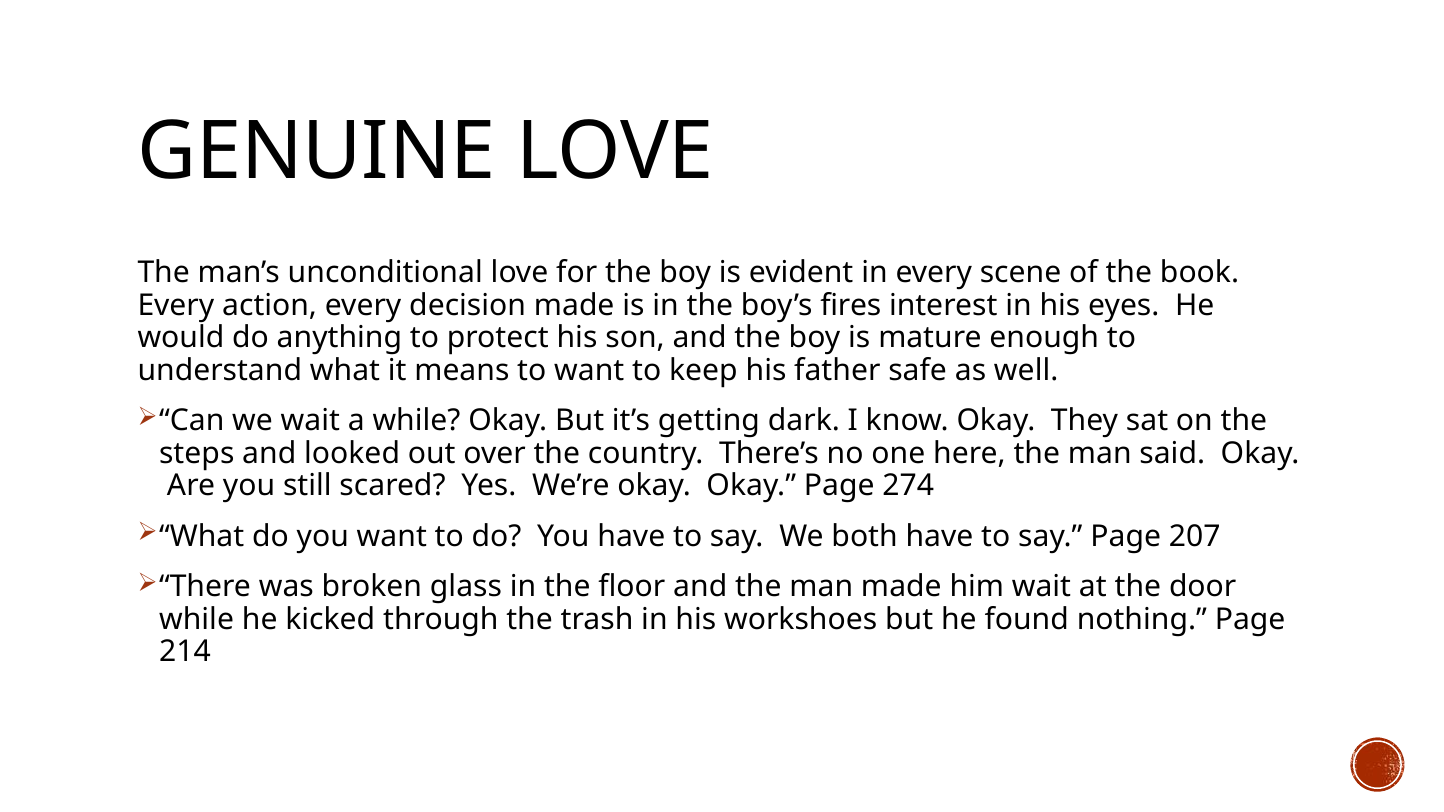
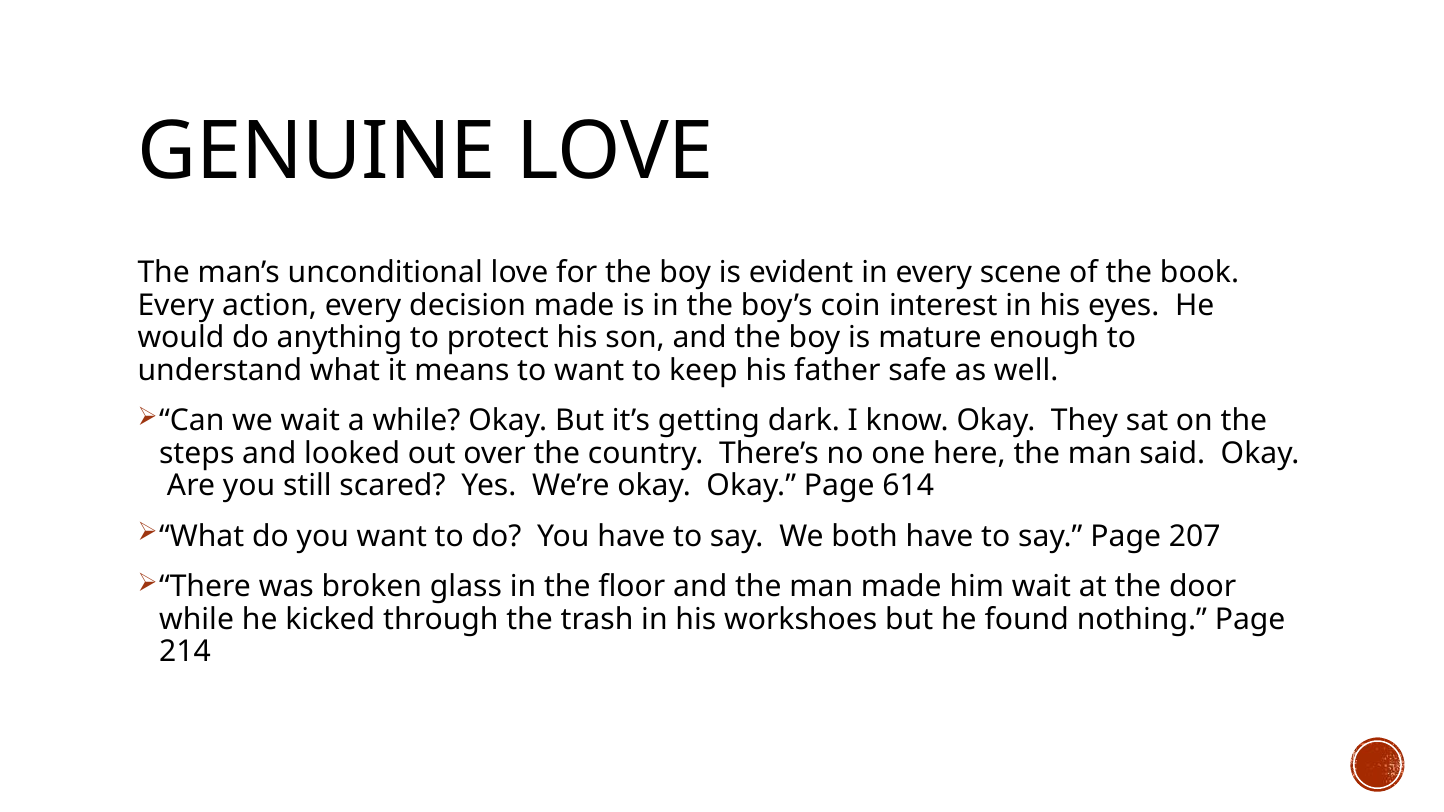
fires: fires -> coin
274: 274 -> 614
